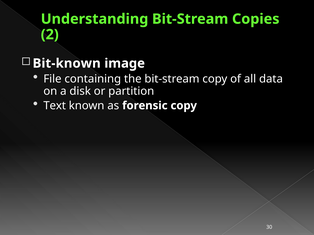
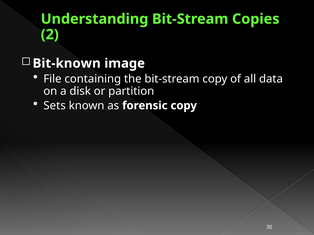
Text: Text -> Sets
